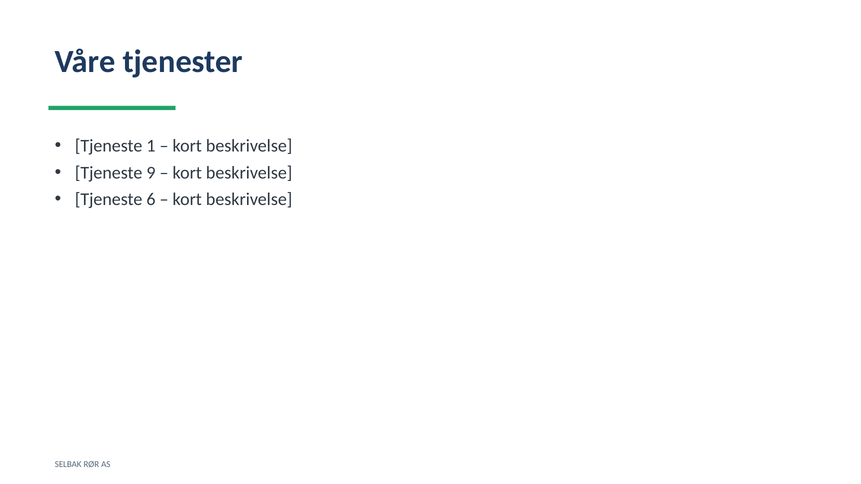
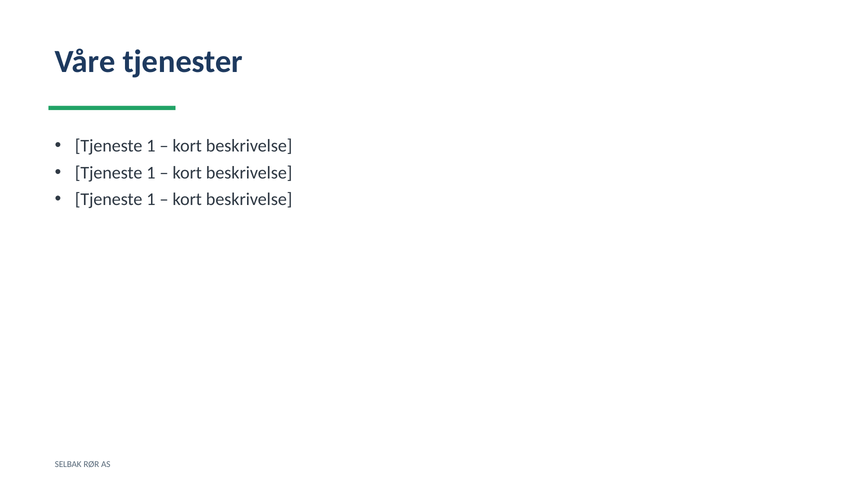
9 at (151, 173): 9 -> 1
6 at (151, 200): 6 -> 1
